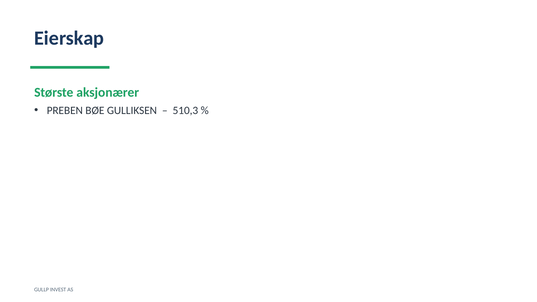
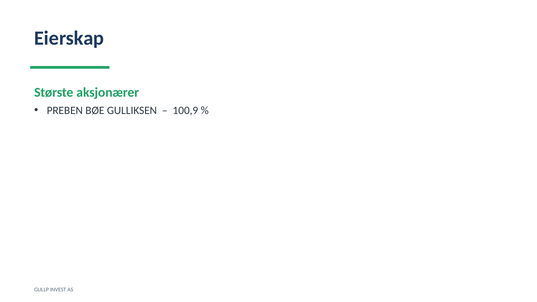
510,3: 510,3 -> 100,9
